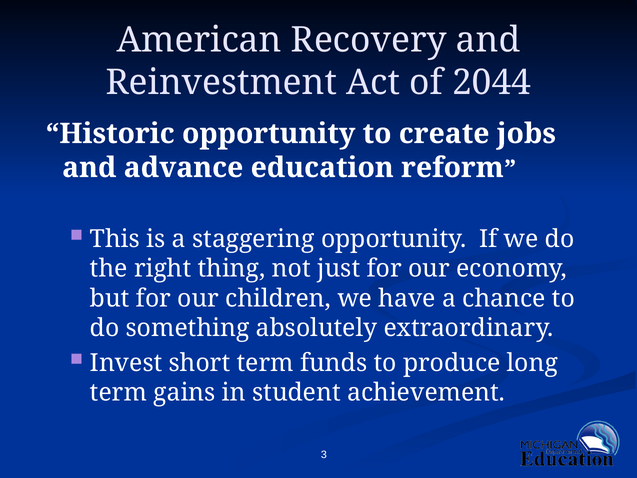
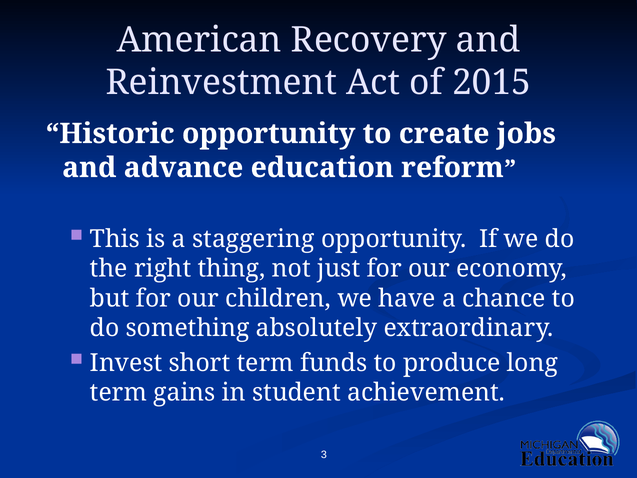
2044: 2044 -> 2015
